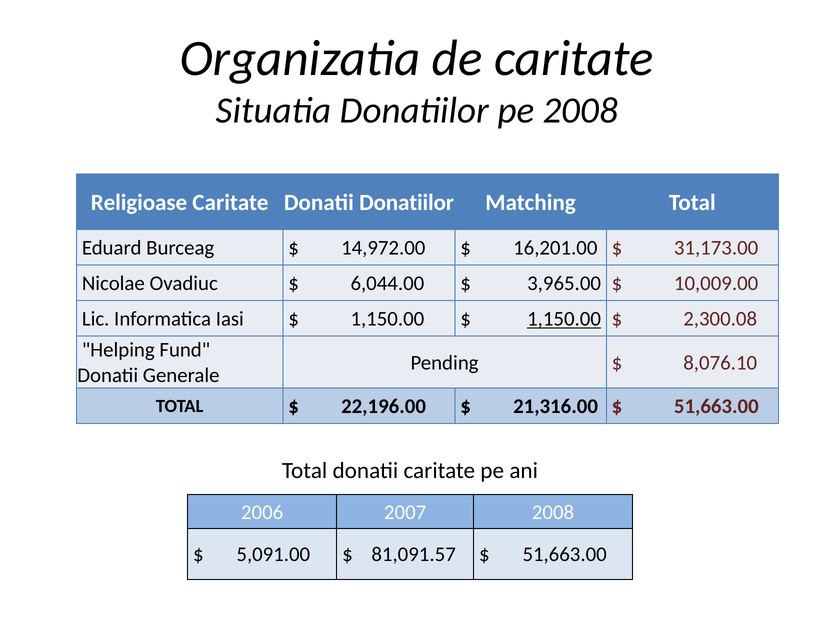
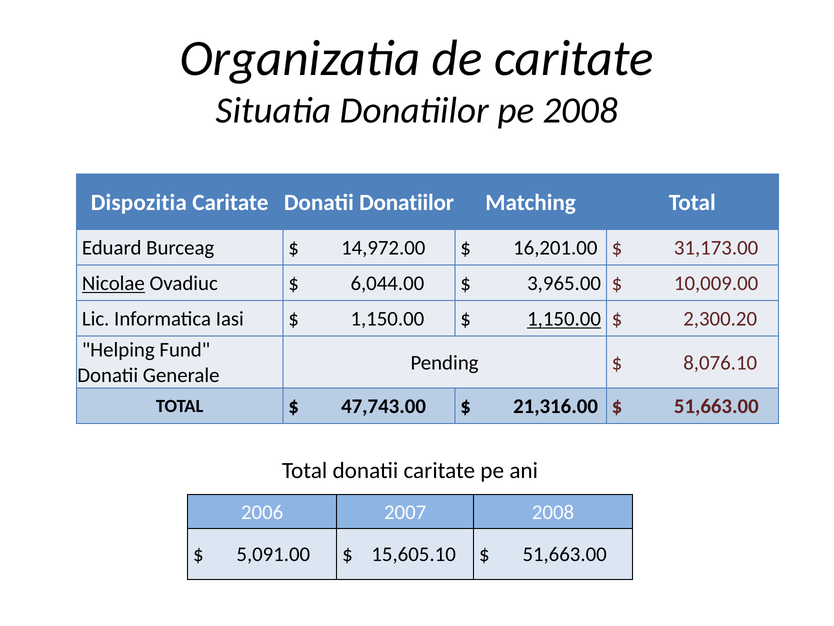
Religioase: Religioase -> Dispozitia
Nicolae underline: none -> present
2,300.08: 2,300.08 -> 2,300.20
22,196.00: 22,196.00 -> 47,743.00
81,091.57: 81,091.57 -> 15,605.10
